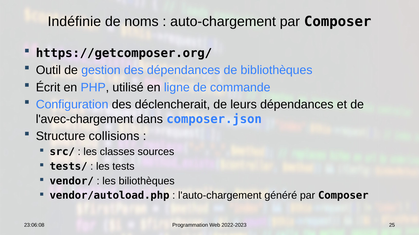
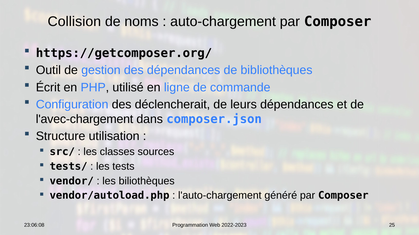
Indéfinie: Indéfinie -> Collision
collisions: collisions -> utilisation
